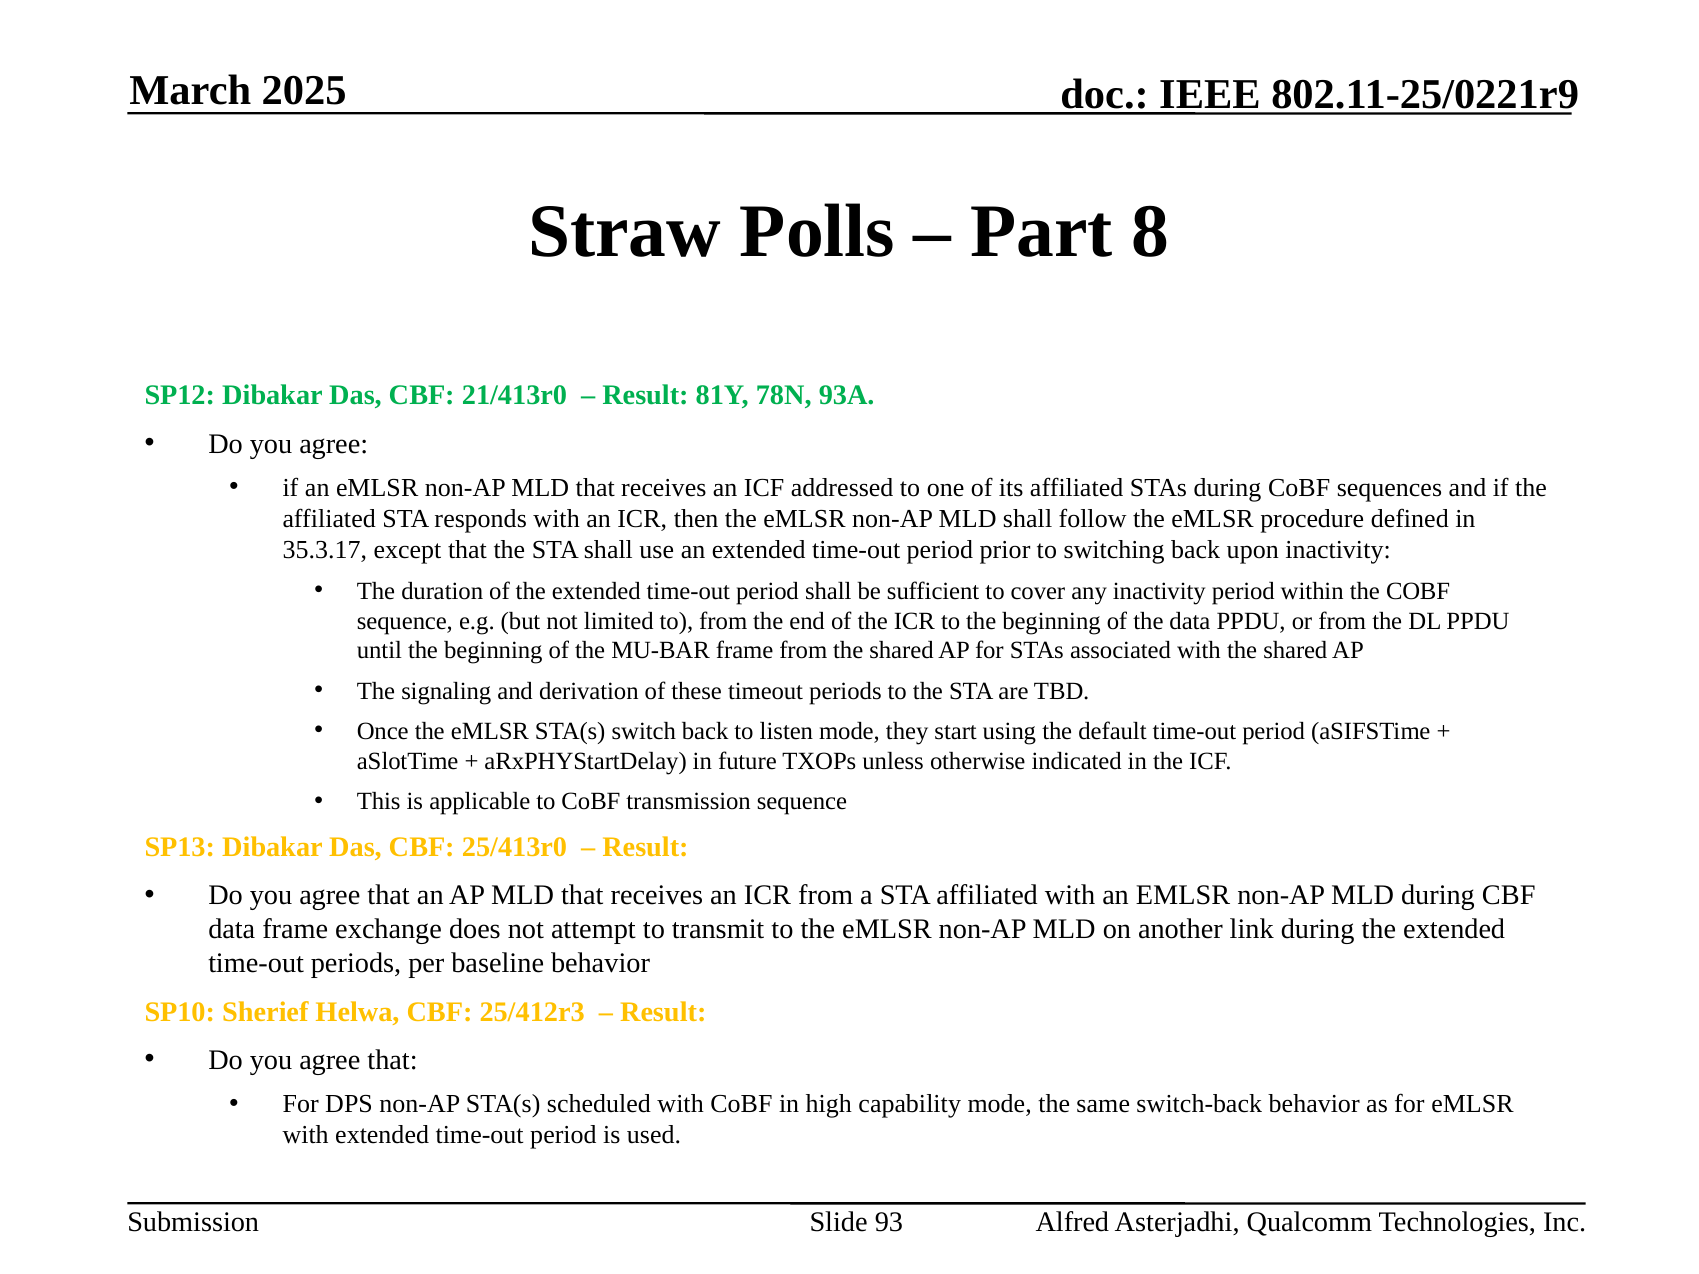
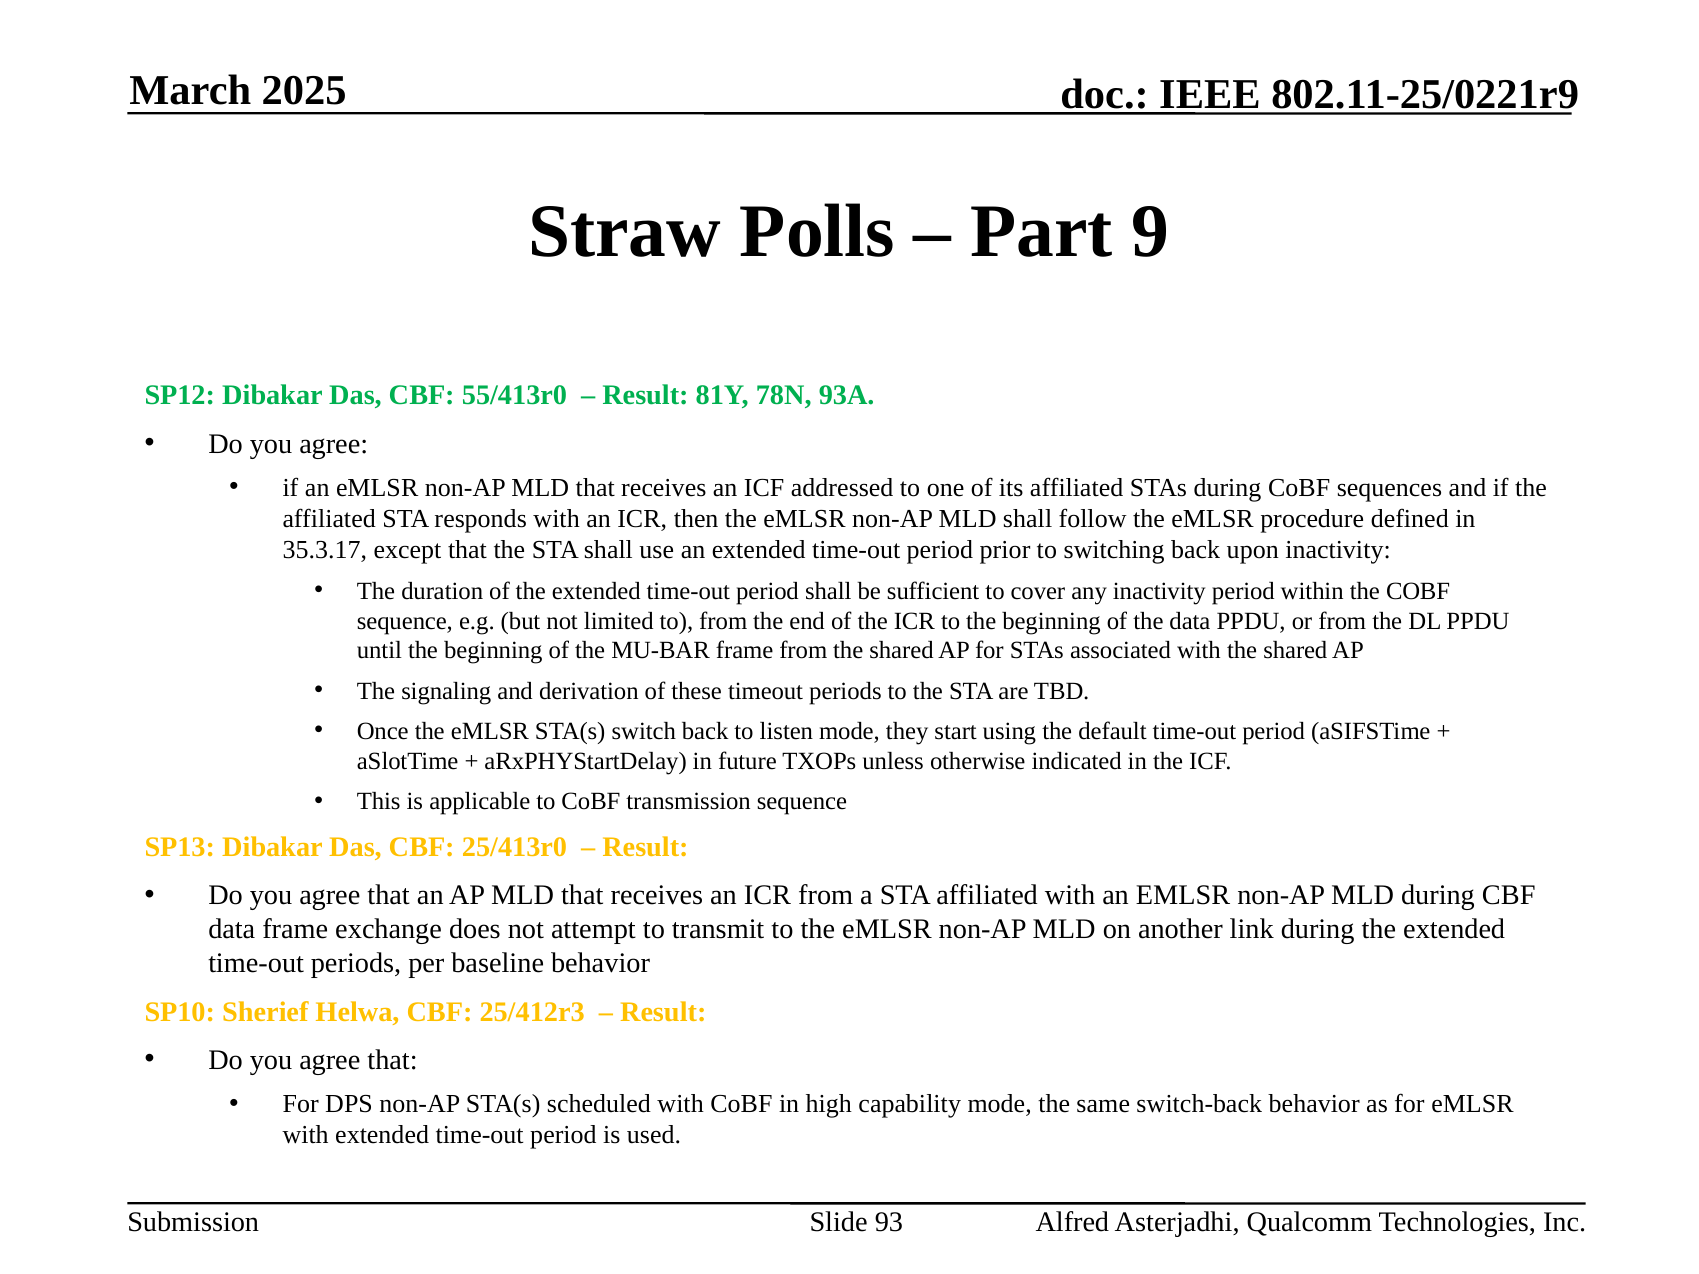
8: 8 -> 9
21/413r0: 21/413r0 -> 55/413r0
